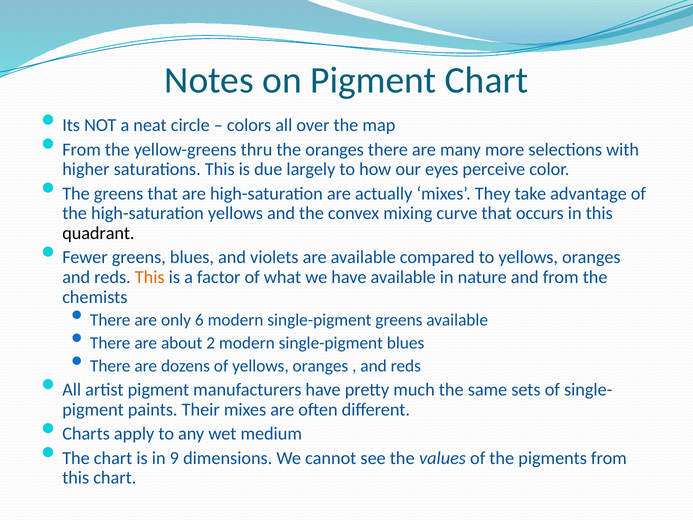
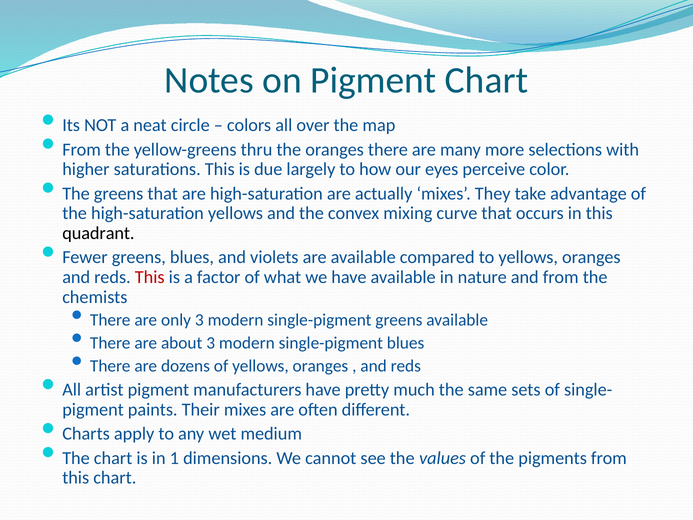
This at (150, 277) colour: orange -> red
only 6: 6 -> 3
about 2: 2 -> 3
9: 9 -> 1
